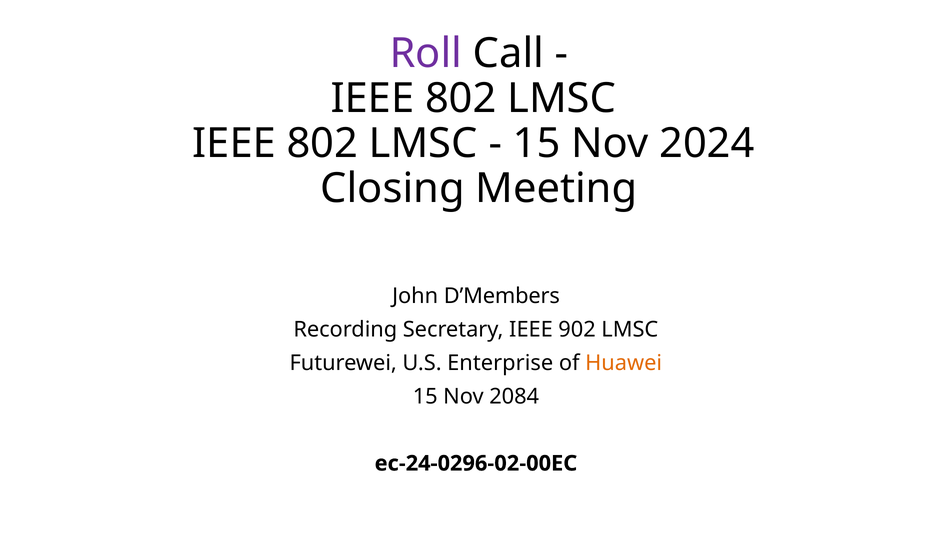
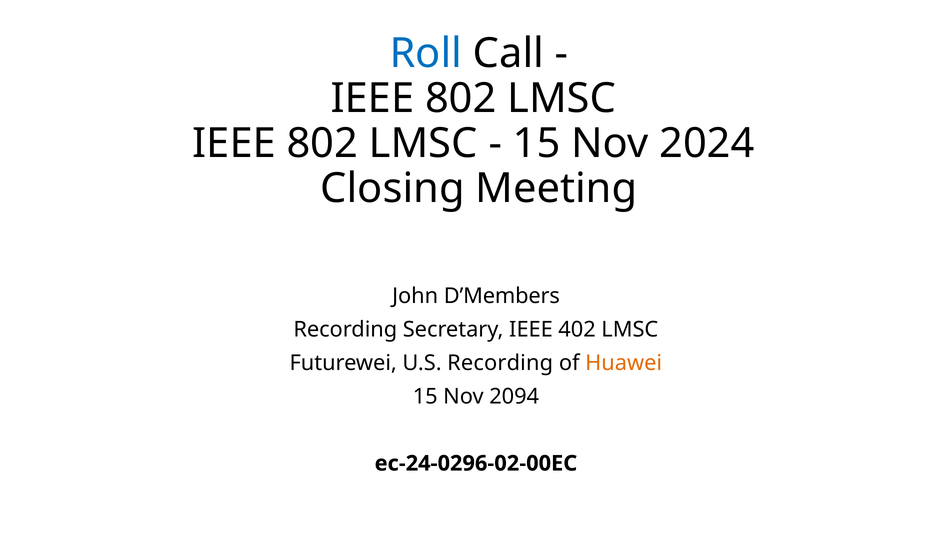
Roll colour: purple -> blue
902: 902 -> 402
U.S Enterprise: Enterprise -> Recording
2084: 2084 -> 2094
